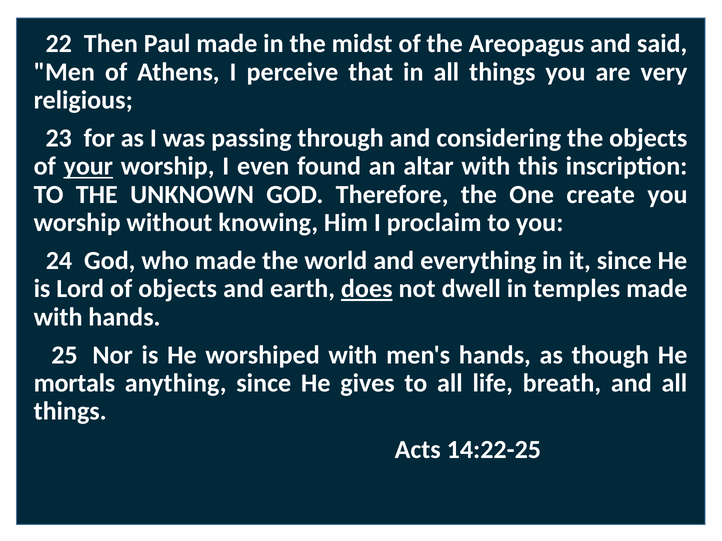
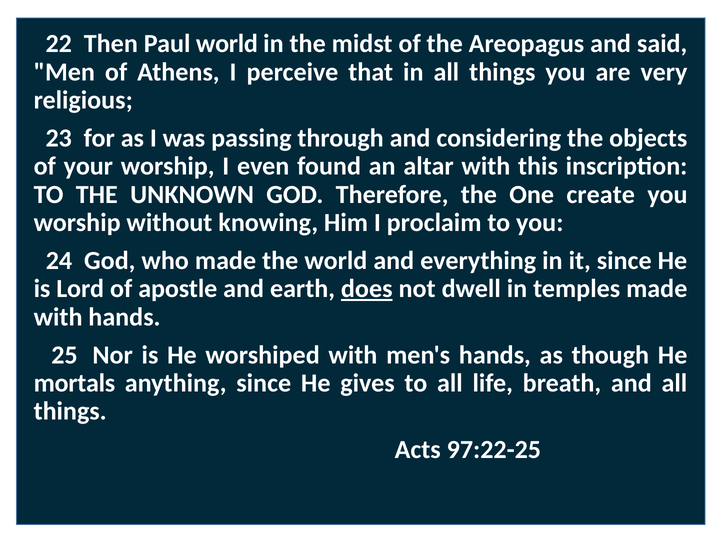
Paul made: made -> world
your underline: present -> none
of objects: objects -> apostle
14:22-25: 14:22-25 -> 97:22-25
